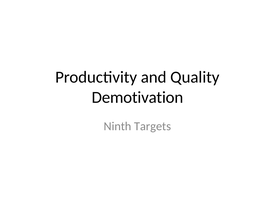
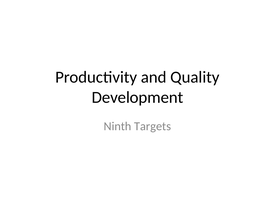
Demotivation: Demotivation -> Development
